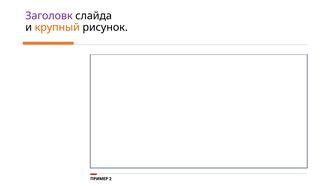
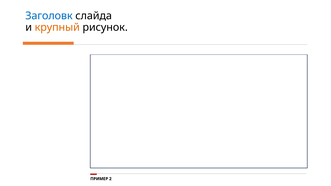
Заголовк colour: purple -> blue
